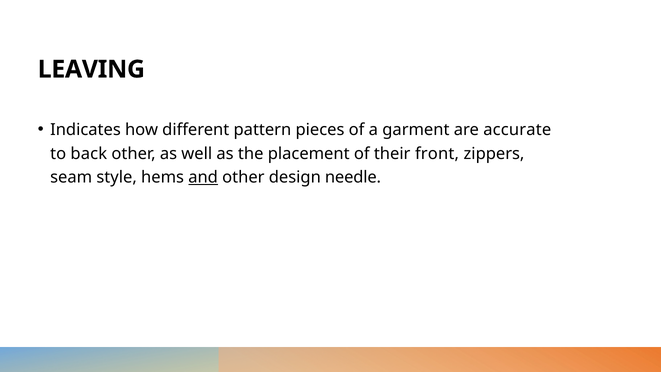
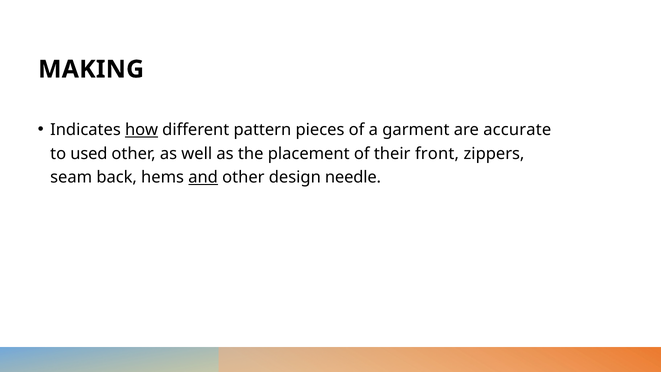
LEAVING: LEAVING -> MAKING
how underline: none -> present
back: back -> used
style: style -> back
